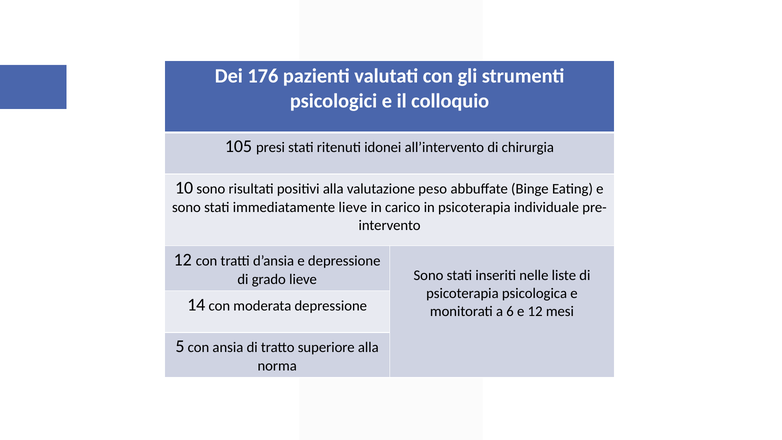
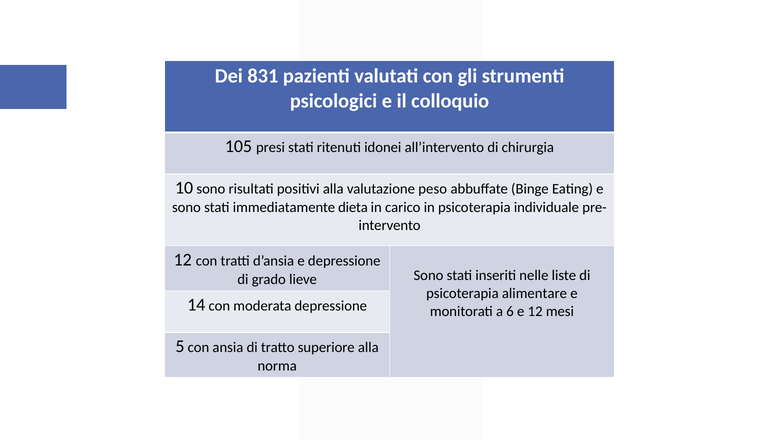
176: 176 -> 831
immediatamente lieve: lieve -> dieta
psicologica: psicologica -> alimentare
